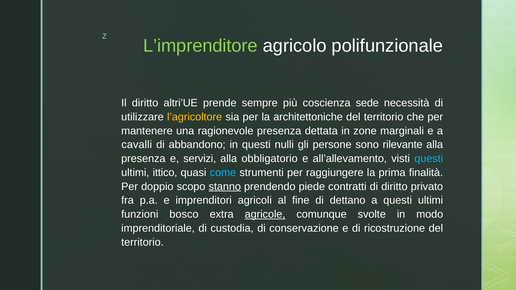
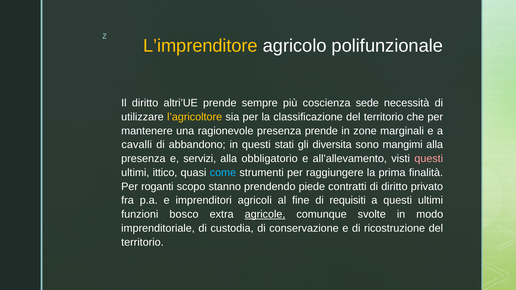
L’imprenditore colour: light green -> yellow
architettoniche: architettoniche -> classificazione
presenza dettata: dettata -> prende
nulli: nulli -> stati
persone: persone -> diversita
rilevante: rilevante -> mangimi
questi at (429, 159) colour: light blue -> pink
doppio: doppio -> roganti
stanno underline: present -> none
dettano: dettano -> requisiti
